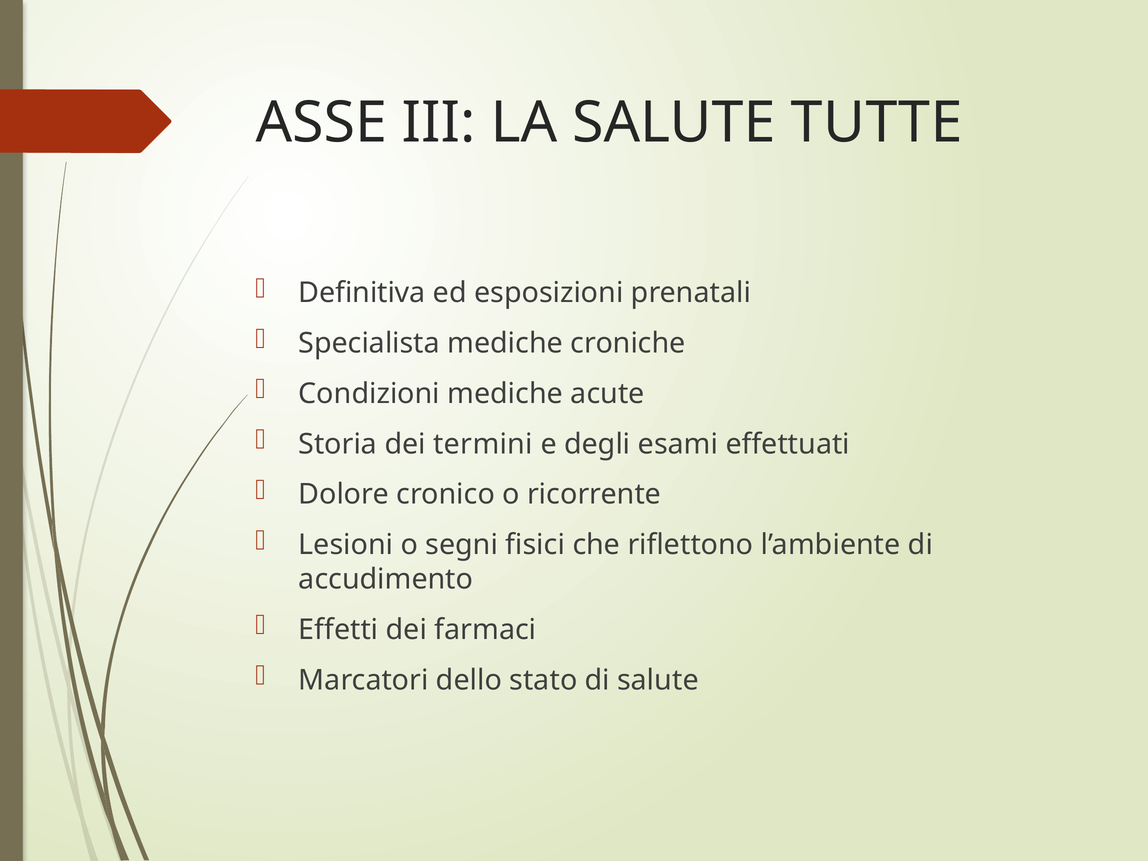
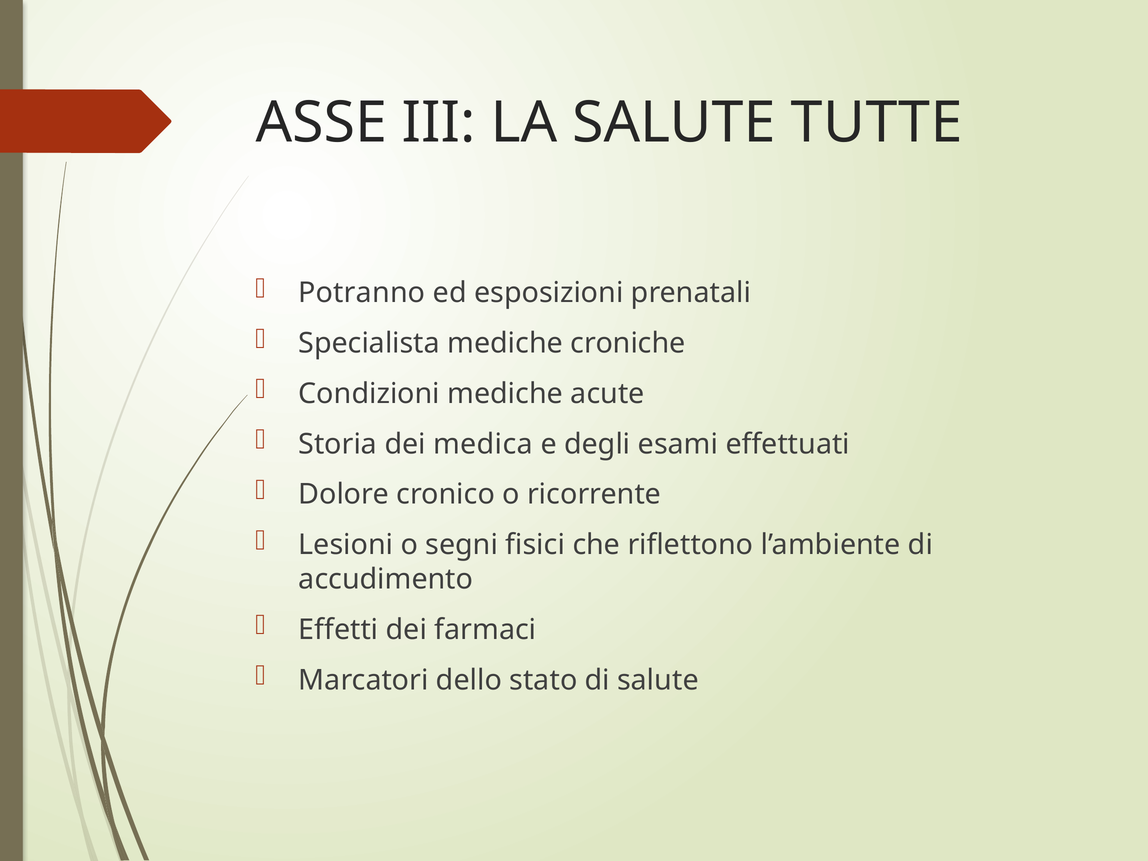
Definitiva: Definitiva -> Potranno
termini: termini -> medica
